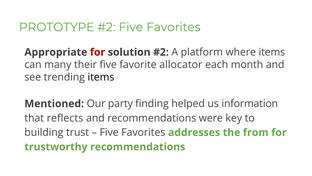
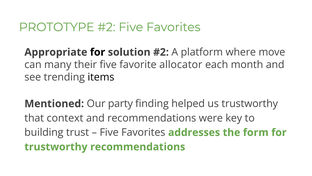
for at (98, 52) colour: red -> black
where items: items -> move
us information: information -> trustworthy
reflects: reflects -> context
from: from -> form
